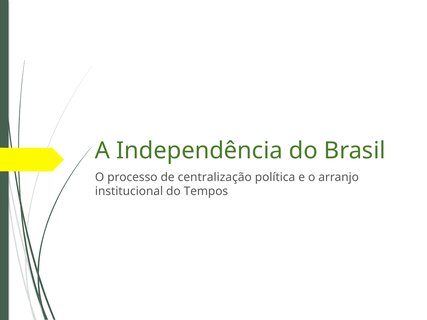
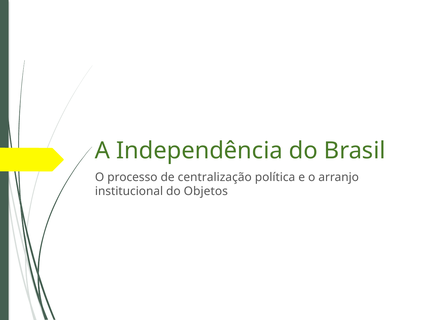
Tempos: Tempos -> Objetos
